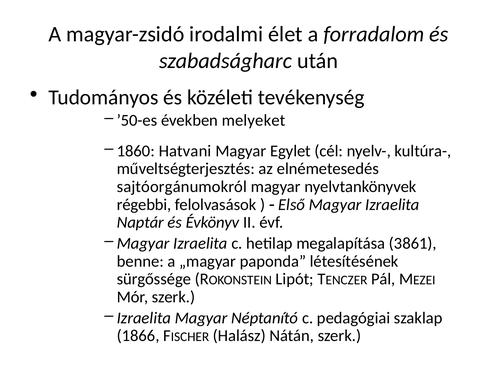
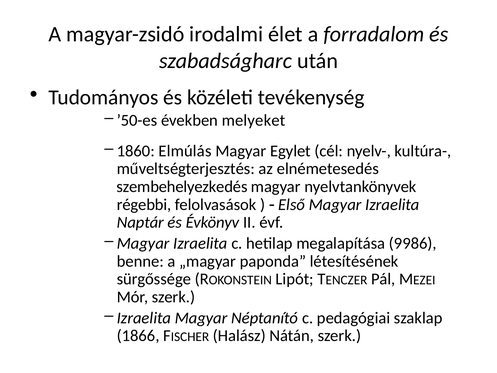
Hatvani: Hatvani -> Elmúlás
sajtóorgánumokról: sajtóorgánumokról -> szembehelyezkedés
3861: 3861 -> 9986
